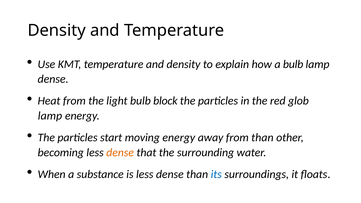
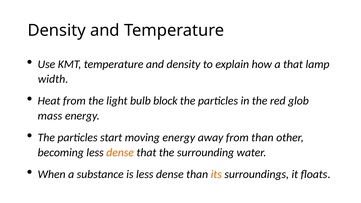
a bulb: bulb -> that
dense at (53, 79): dense -> width
lamp at (50, 116): lamp -> mass
its colour: blue -> orange
